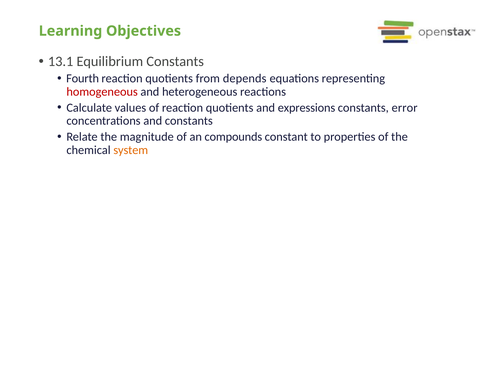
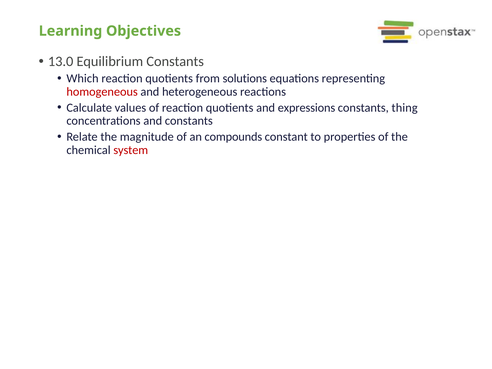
13.1: 13.1 -> 13.0
Fourth: Fourth -> Which
depends: depends -> solutions
error: error -> thing
system colour: orange -> red
